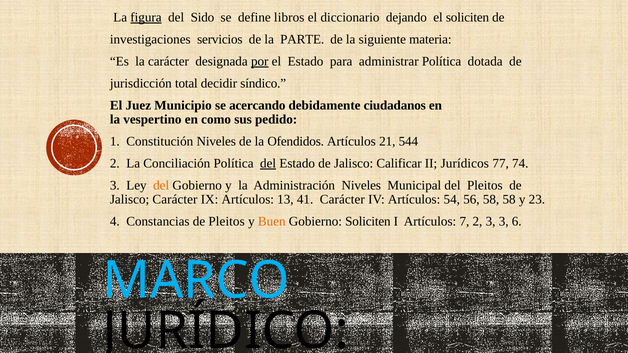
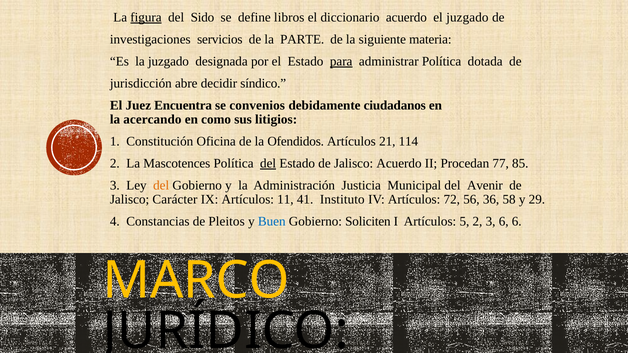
diccionario dejando: dejando -> acuerdo
el soliciten: soliciten -> juzgado
la carácter: carácter -> juzgado
por underline: present -> none
para underline: none -> present
total: total -> abre
Municipio: Municipio -> Encuentra
acercando: acercando -> convenios
vespertino: vespertino -> acercando
pedido: pedido -> litigios
Constitución Niveles: Niveles -> Oficina
544: 544 -> 114
Conciliación: Conciliación -> Mascotences
Jalisco Calificar: Calificar -> Acuerdo
Jurídicos: Jurídicos -> Procedan
74: 74 -> 85
Administración Niveles: Niveles -> Justicia
del Pleitos: Pleitos -> Avenir
13: 13 -> 11
41 Carácter: Carácter -> Instituto
54: 54 -> 72
56 58: 58 -> 36
23: 23 -> 29
Buen colour: orange -> blue
7: 7 -> 5
3 3: 3 -> 6
MARCO colour: light blue -> yellow
